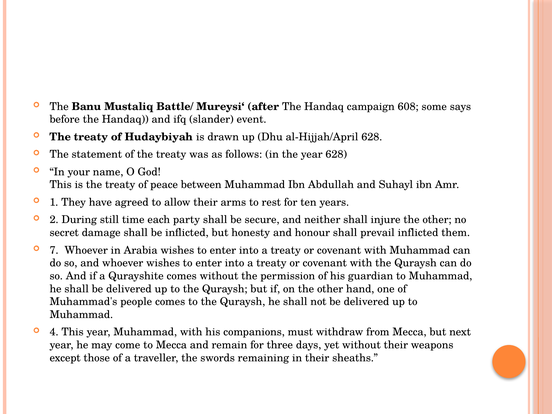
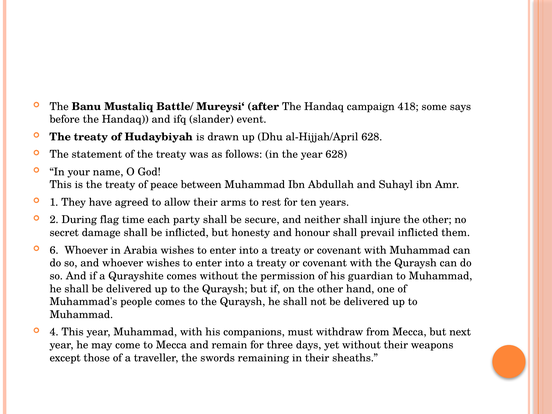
608: 608 -> 418
still: still -> flag
7: 7 -> 6
